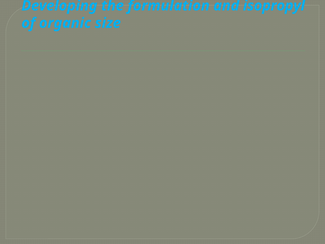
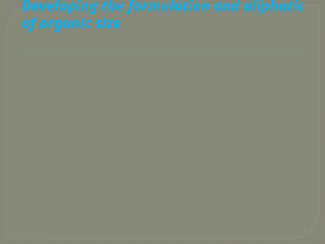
isopropyl: isopropyl -> aliphatic
